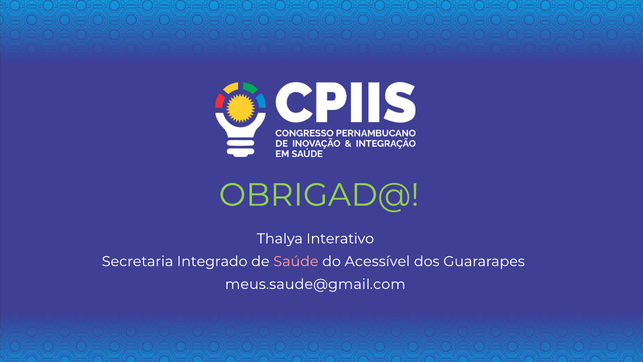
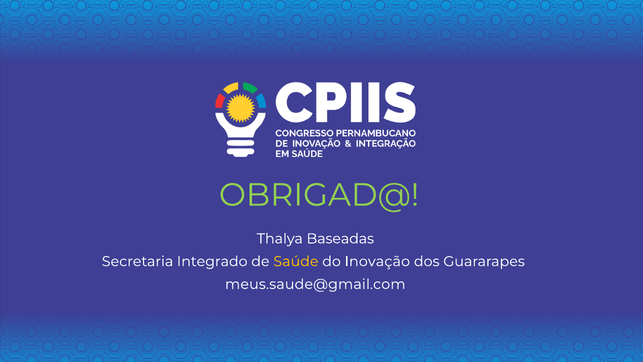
Interativo: Interativo -> Baseadas
Saúde colour: pink -> yellow
Acessível: Acessível -> Inovação
